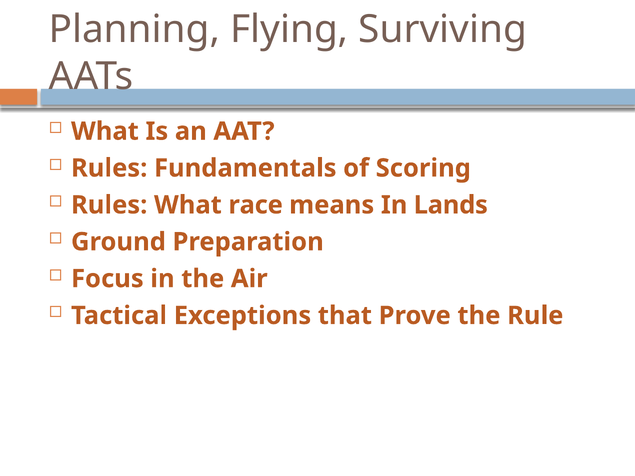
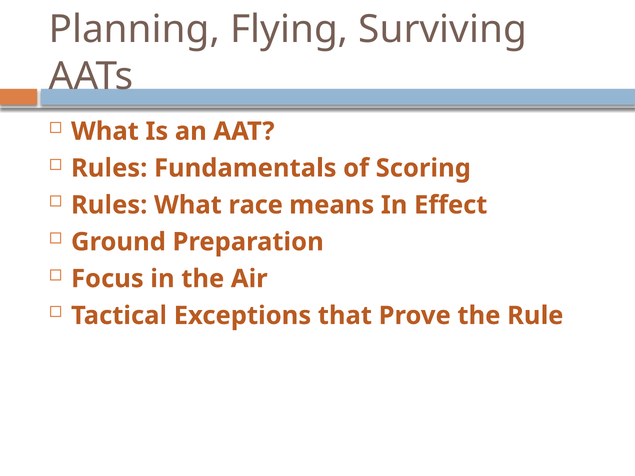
Lands: Lands -> Effect
